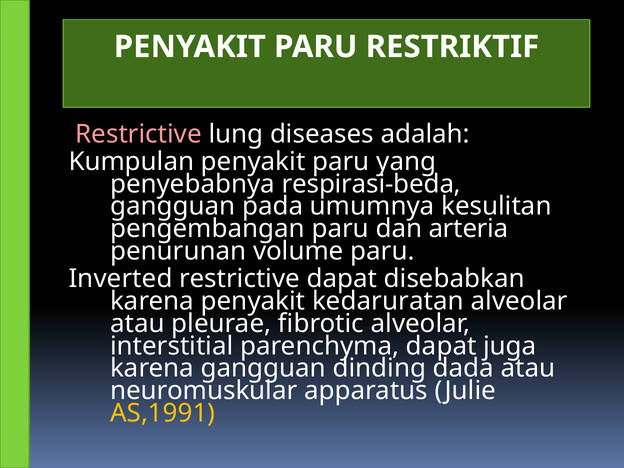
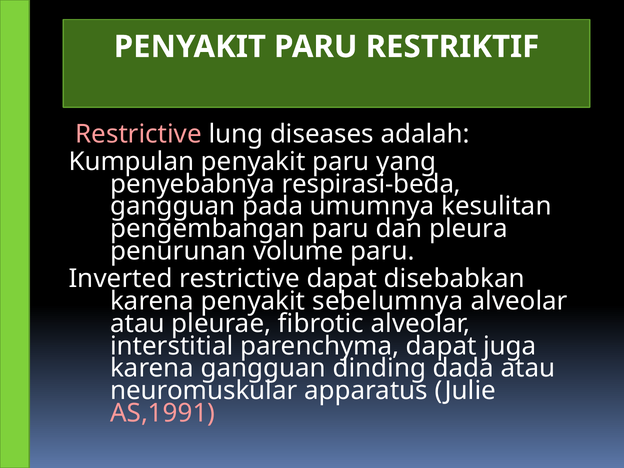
arteria: arteria -> pleura
kedaruratan: kedaruratan -> sebelumnya
AS,1991 colour: yellow -> pink
